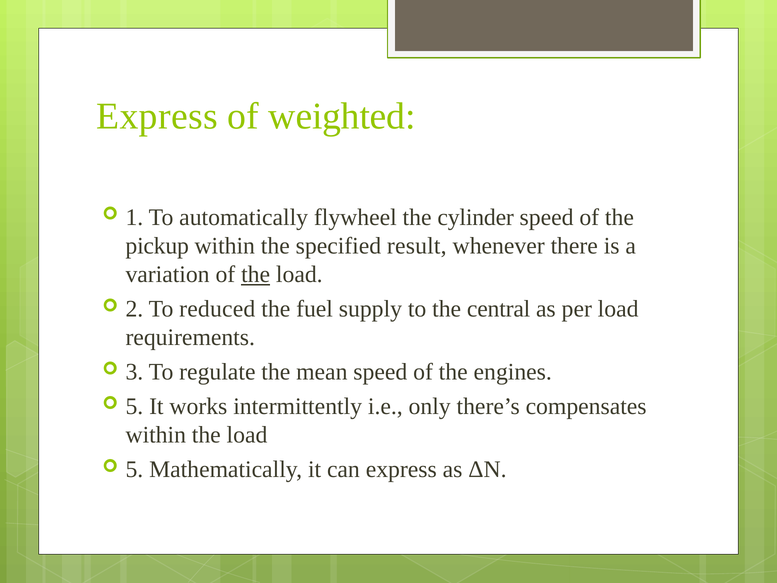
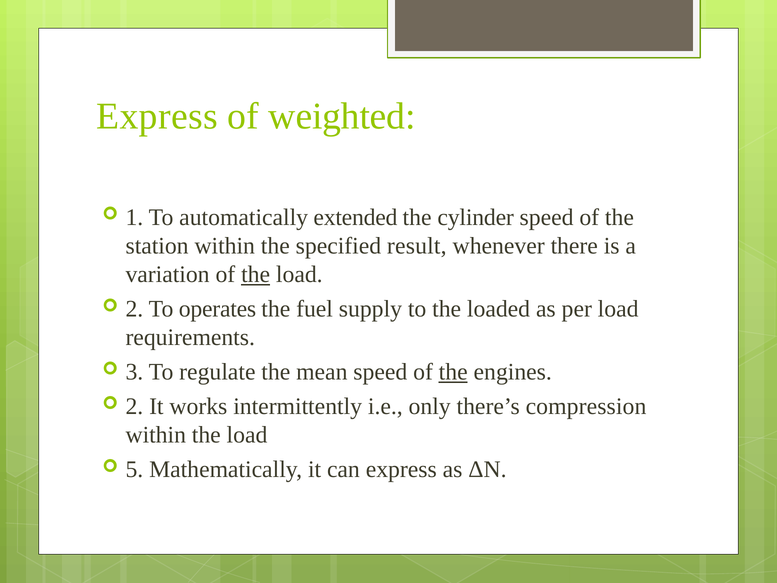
flywheel: flywheel -> extended
pickup: pickup -> station
reduced: reduced -> operates
central: central -> loaded
the at (453, 372) underline: none -> present
5 at (134, 406): 5 -> 2
compensates: compensates -> compression
